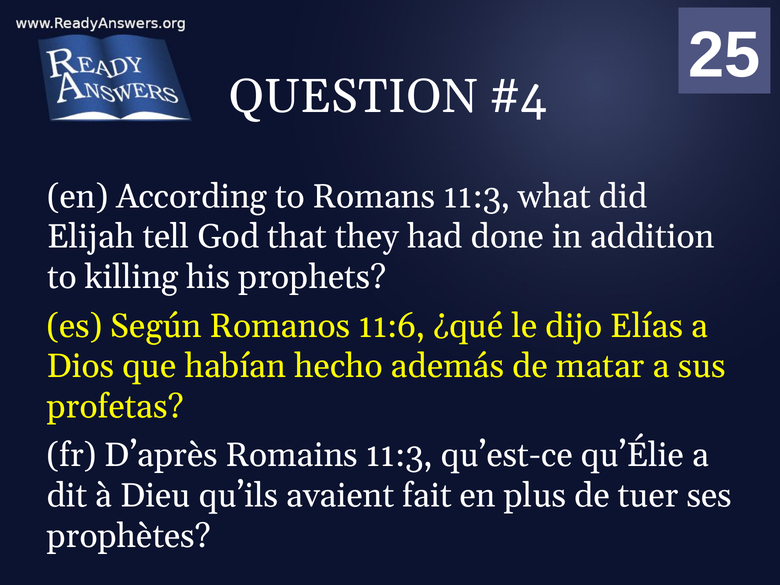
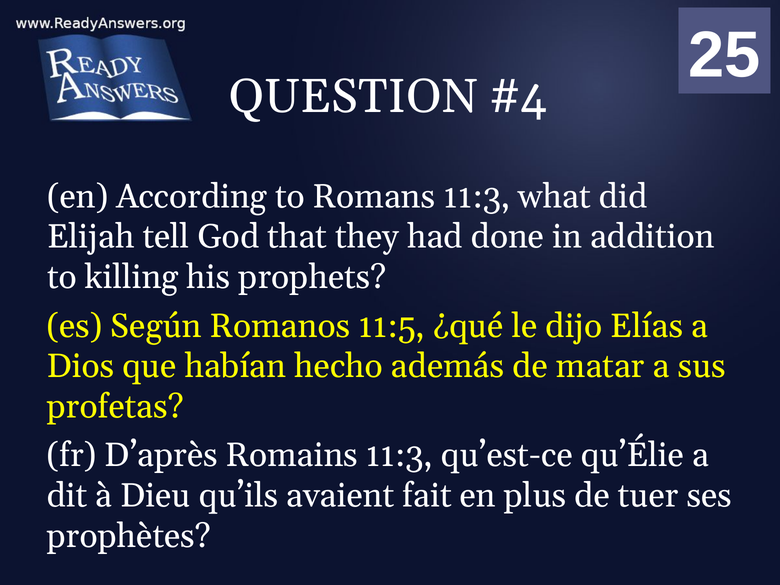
11:6: 11:6 -> 11:5
